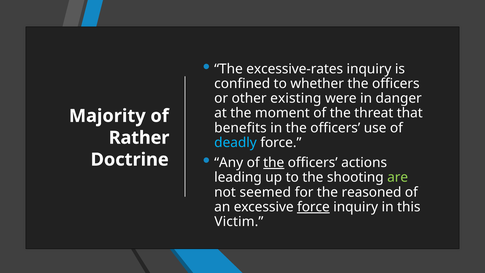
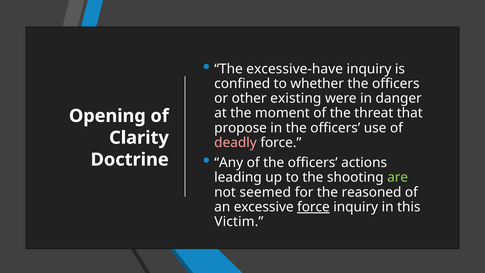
excessive-rates: excessive-rates -> excessive-have
Majority: Majority -> Opening
benefits: benefits -> propose
Rather: Rather -> Clarity
deadly colour: light blue -> pink
the at (274, 163) underline: present -> none
